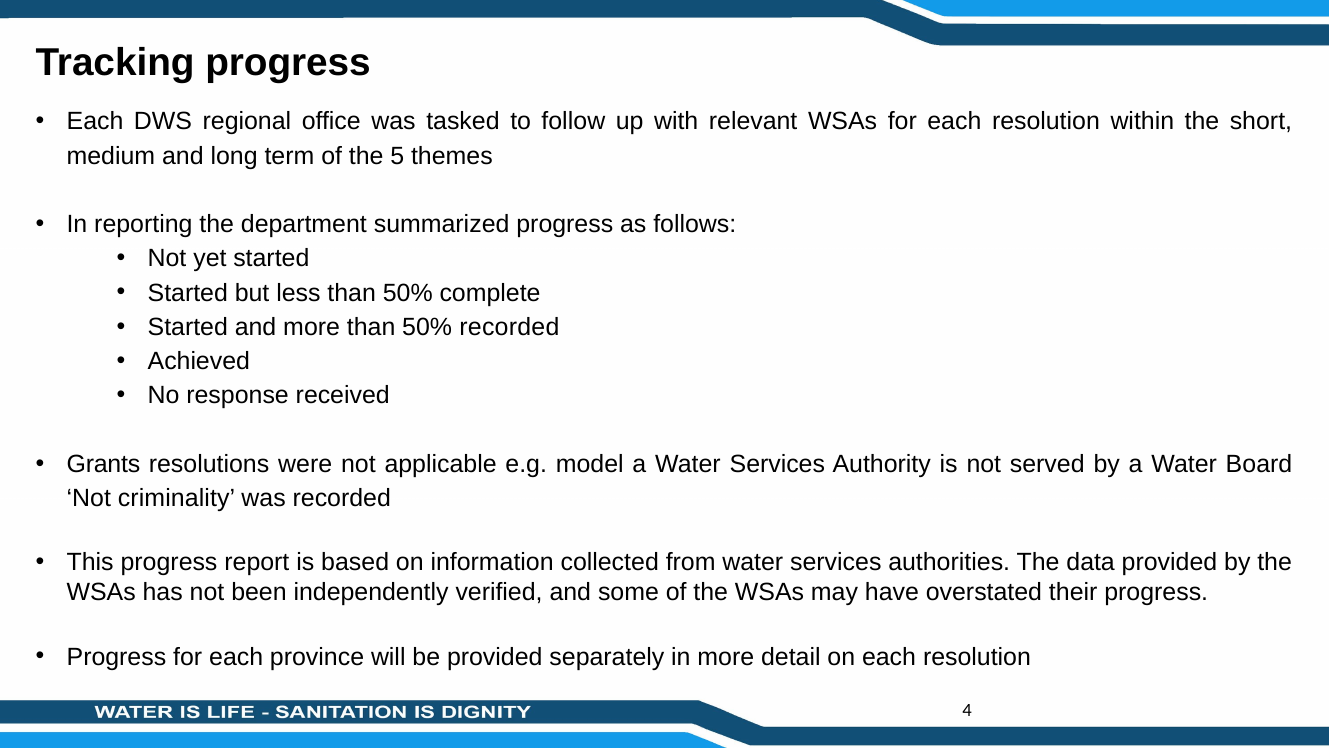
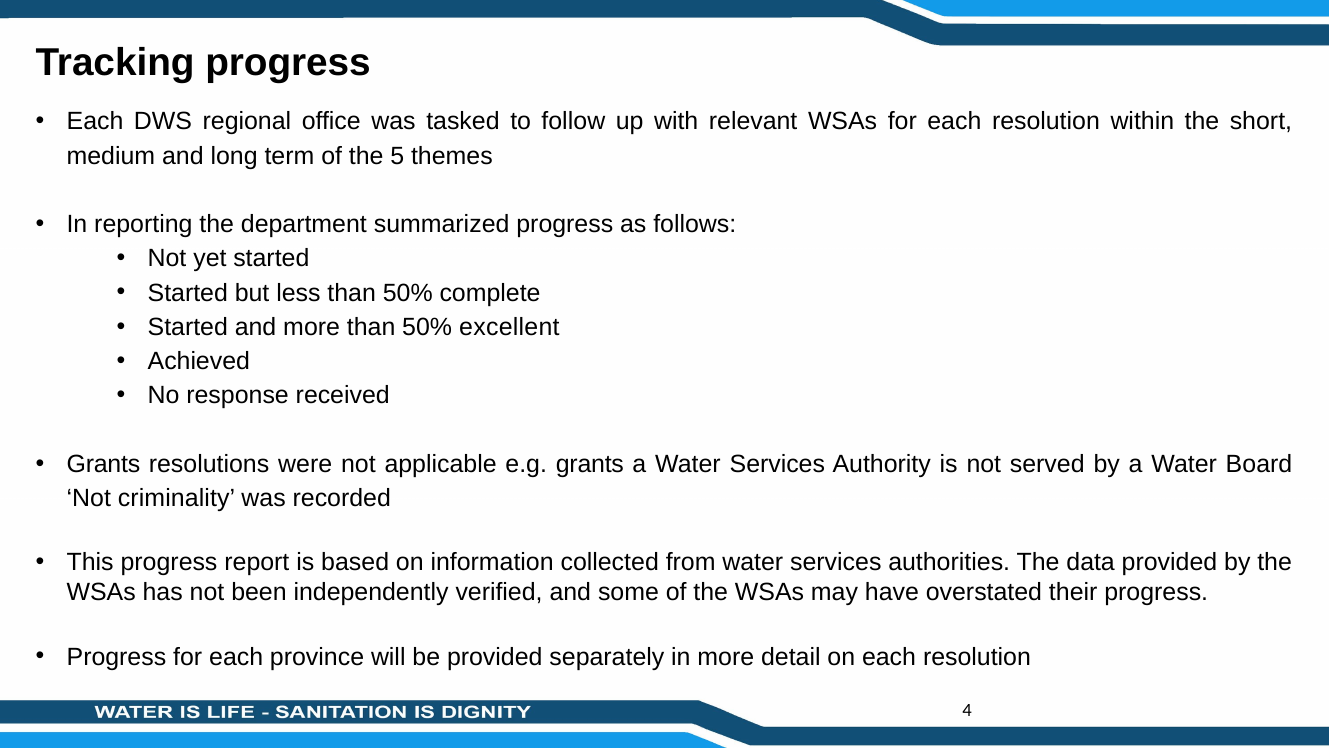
50% recorded: recorded -> excellent
e.g model: model -> grants
